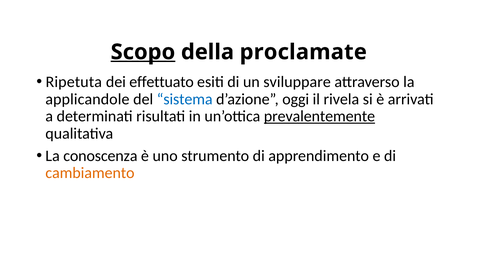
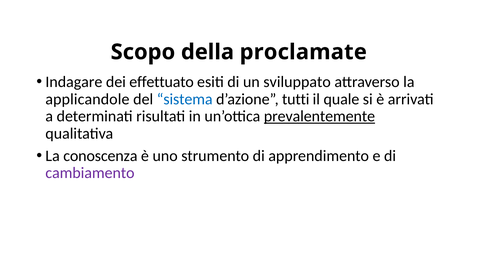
Scopo underline: present -> none
Ripetuta: Ripetuta -> Indagare
sviluppare: sviluppare -> sviluppato
oggi: oggi -> tutti
rivela: rivela -> quale
cambiamento colour: orange -> purple
